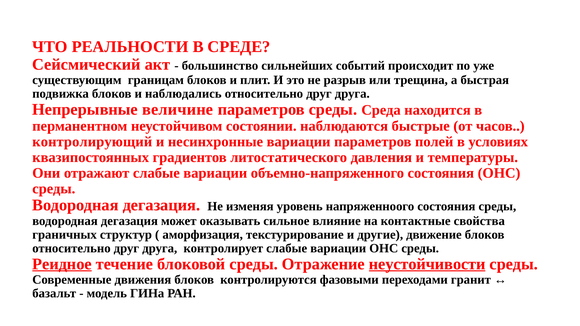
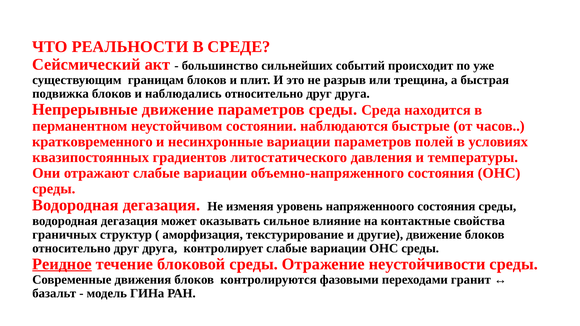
Непрерывные величине: величине -> движение
контролирующий: контролирующий -> кратковременного
неустойчивости underline: present -> none
